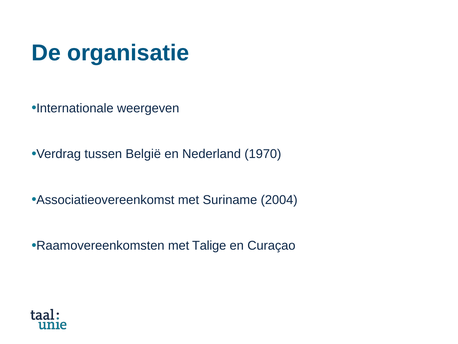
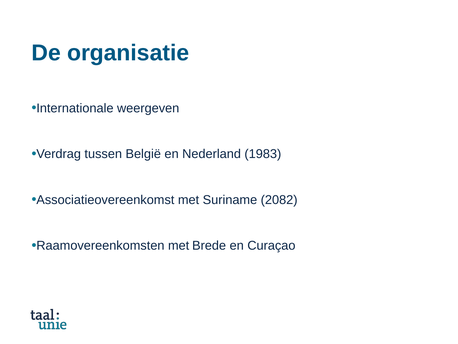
1970: 1970 -> 1983
2004: 2004 -> 2082
Talige: Talige -> Brede
